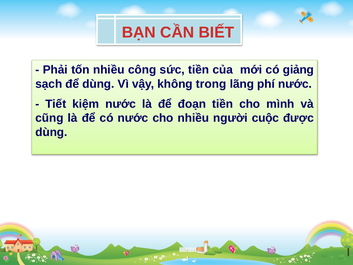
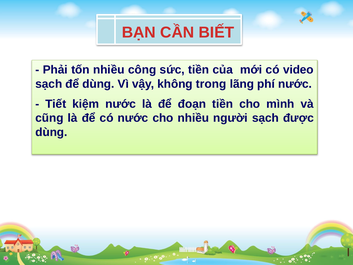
giảng: giảng -> video
người cuộc: cuộc -> sạch
